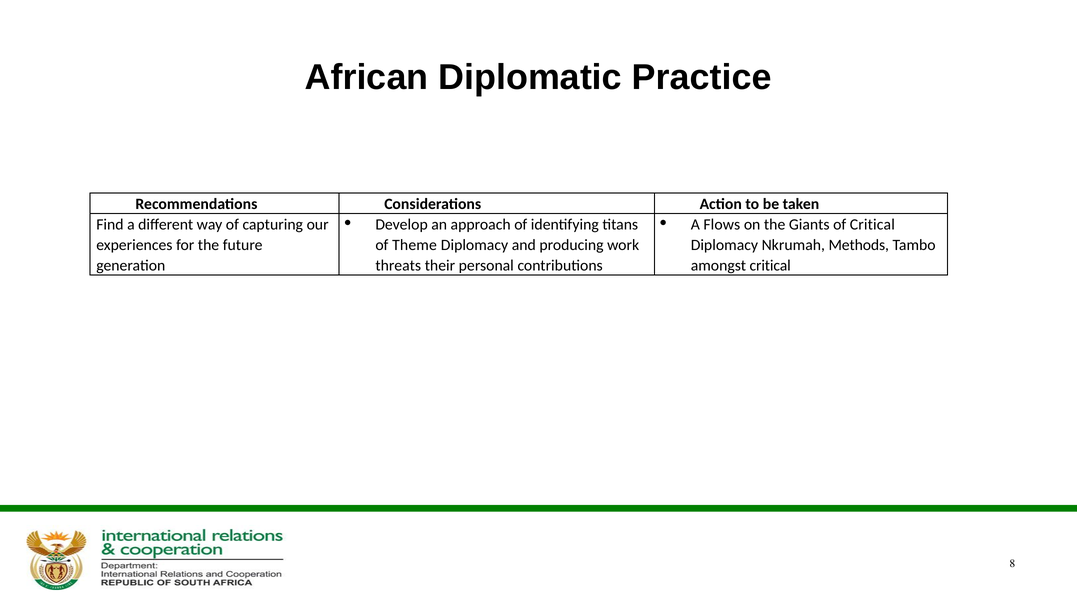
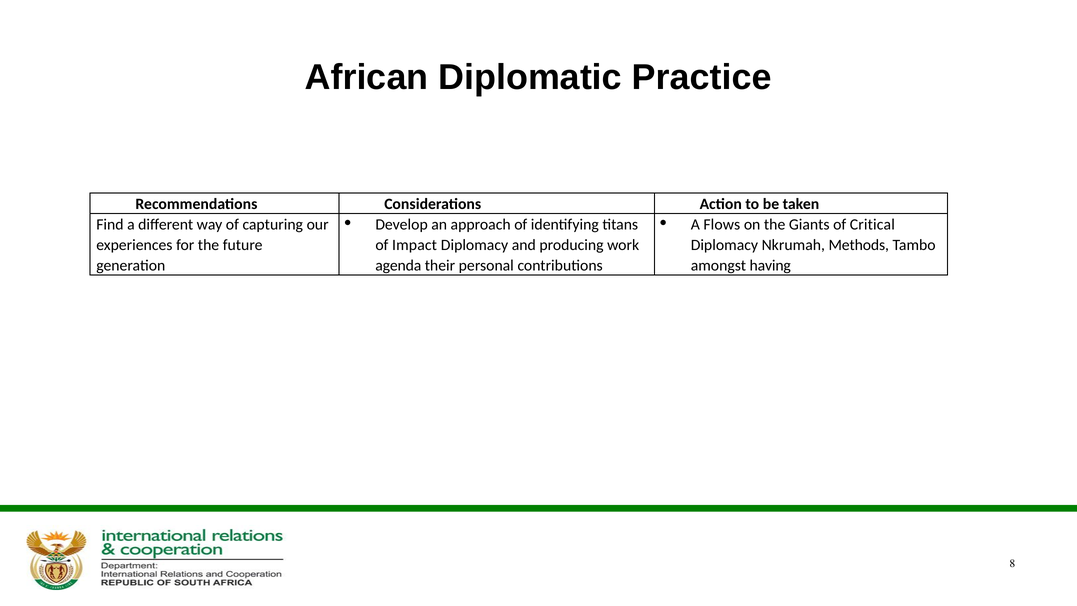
Theme: Theme -> Impact
threats: threats -> agenda
amongst critical: critical -> having
